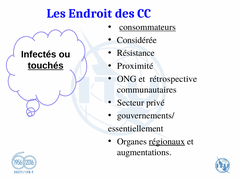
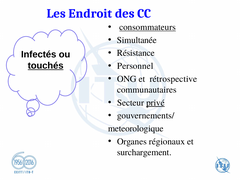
Considérée: Considérée -> Simultanée
Proximité: Proximité -> Personnel
privé underline: none -> present
essentiellement: essentiellement -> meteorologique
régionaux underline: present -> none
augmentations: augmentations -> surchargement
